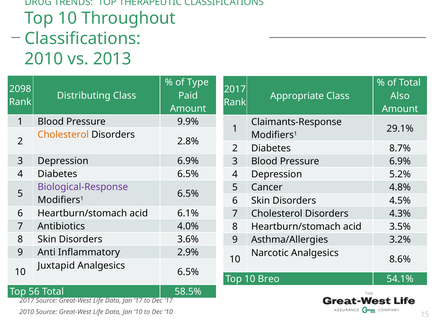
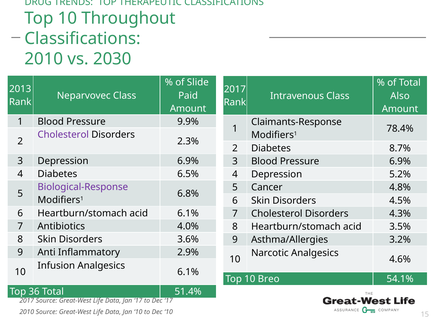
2013: 2013 -> 2030
Type: Type -> Slide
2098: 2098 -> 2013
Distributing: Distributing -> Neparvovec
Appropriate: Appropriate -> Intravenous
29.1%: 29.1% -> 78.4%
Cholesterol at (63, 135) colour: orange -> purple
2.8%: 2.8% -> 2.3%
6.5% at (188, 194): 6.5% -> 6.8%
8.6%: 8.6% -> 4.6%
Juxtapid: Juxtapid -> Infusion
6.5% at (188, 273): 6.5% -> 6.1%
56: 56 -> 36
58.5%: 58.5% -> 51.4%
